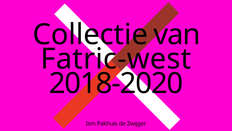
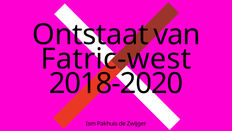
Collectie: Collectie -> Ontstaat
